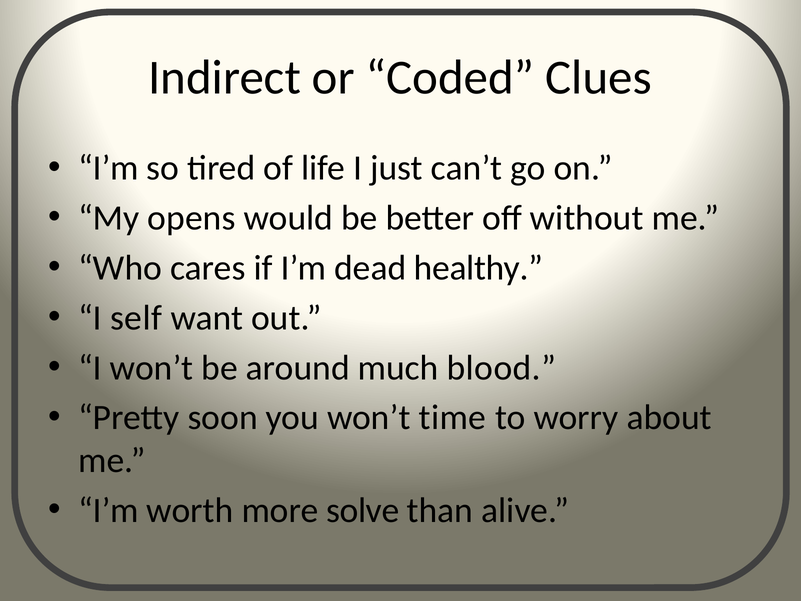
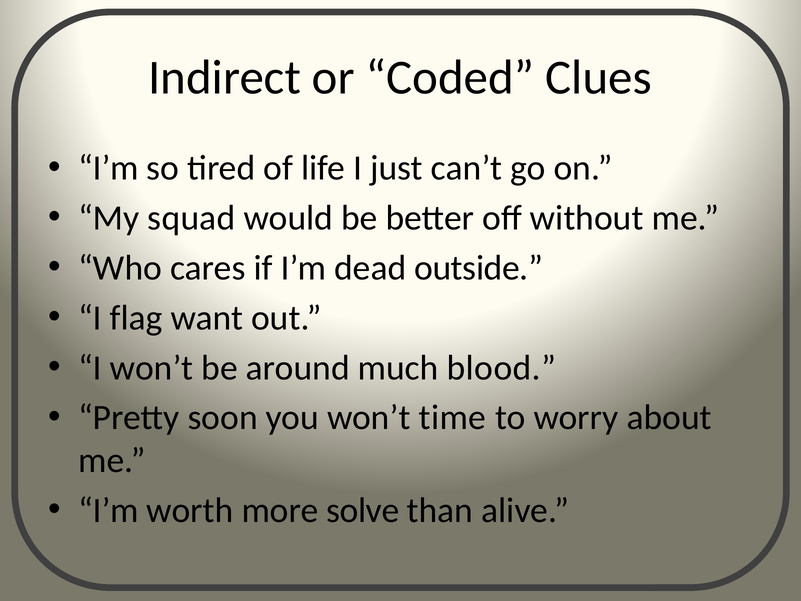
opens: opens -> squad
healthy: healthy -> outside
self: self -> flag
